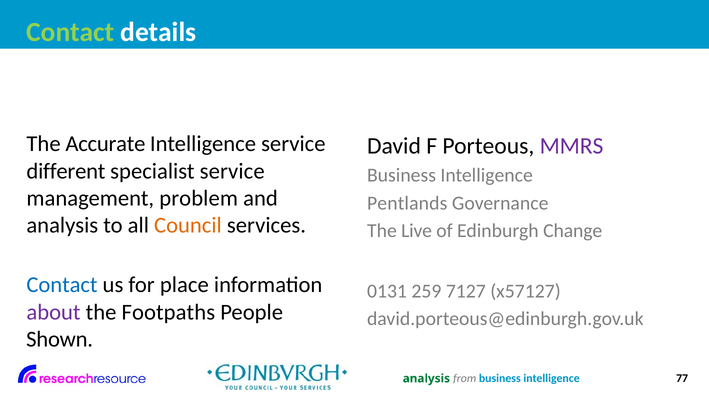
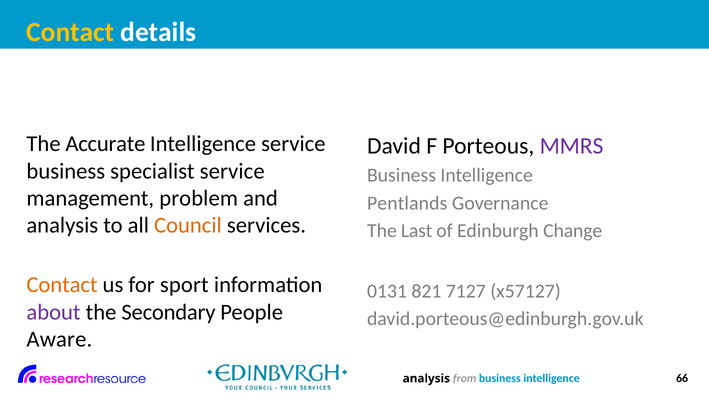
Contact at (70, 32) colour: light green -> yellow
different at (66, 171): different -> business
Live: Live -> Last
Contact at (62, 285) colour: blue -> orange
place: place -> sport
259: 259 -> 821
Footpaths: Footpaths -> Secondary
Shown: Shown -> Aware
analysis at (426, 378) colour: green -> black
77: 77 -> 66
